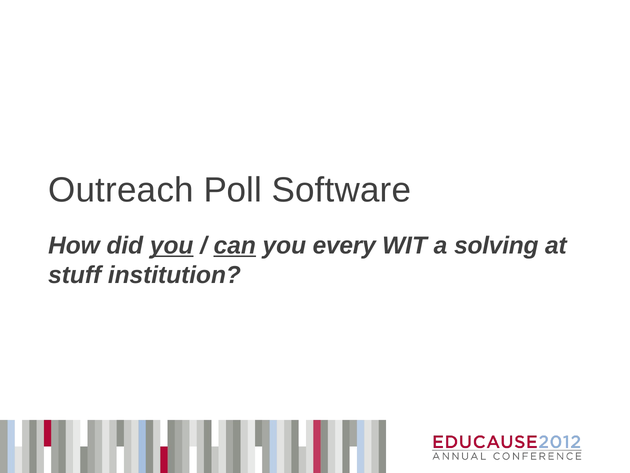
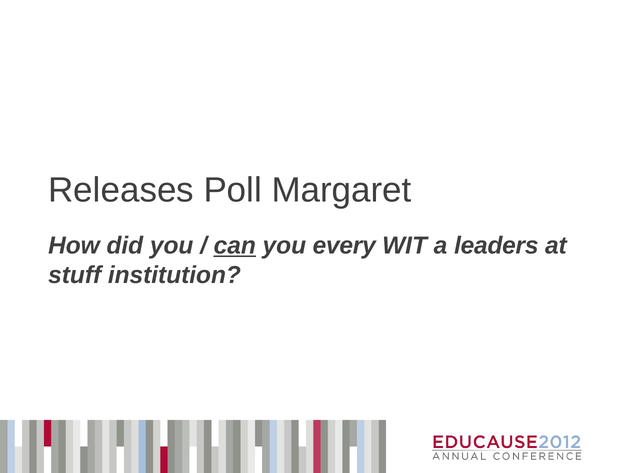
Outreach: Outreach -> Releases
Software: Software -> Margaret
you at (172, 245) underline: present -> none
solving: solving -> leaders
